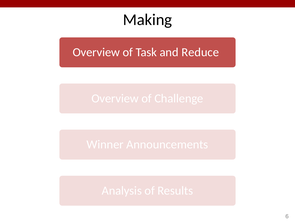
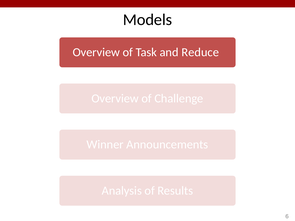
Making: Making -> Models
